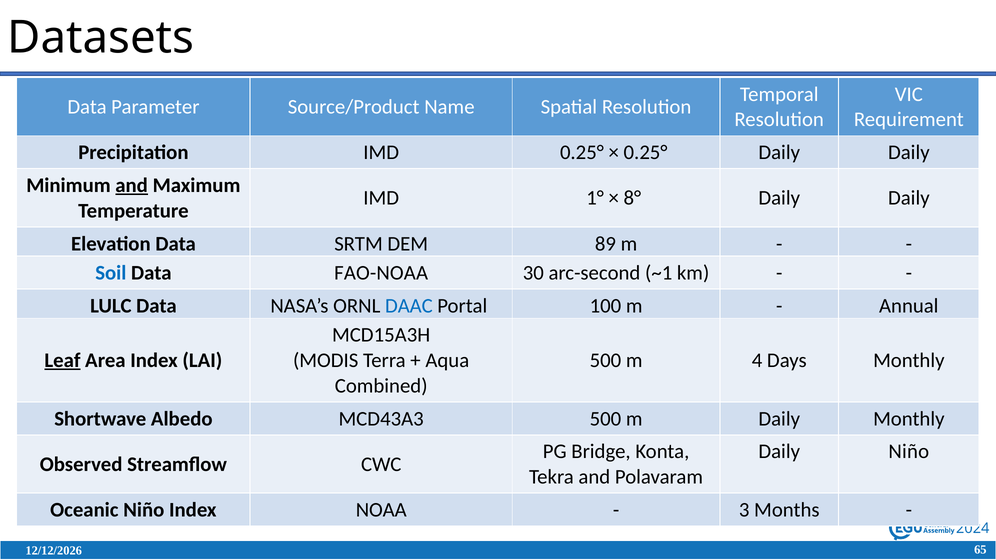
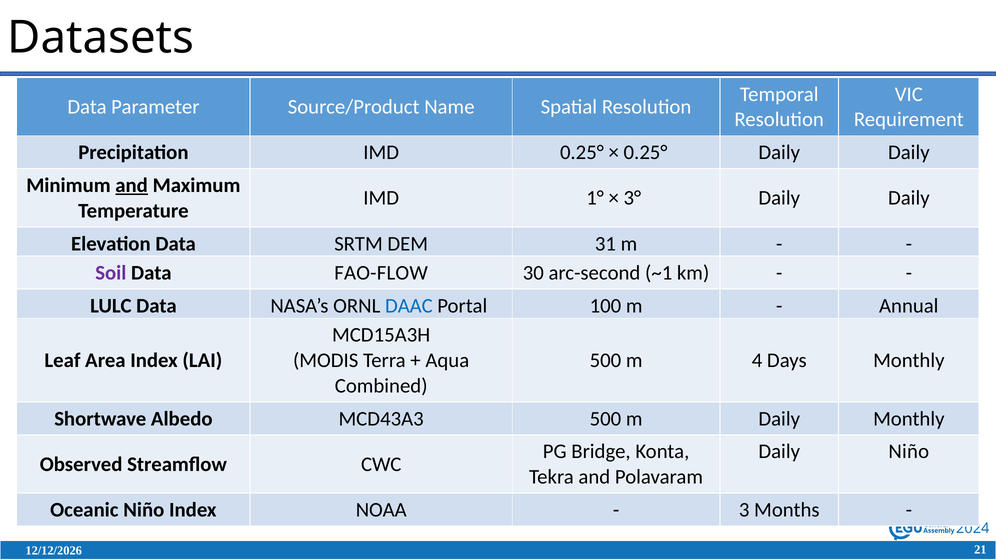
8°: 8° -> 3°
89: 89 -> 31
Soil colour: blue -> purple
FAO-NOAA: FAO-NOAA -> FAO-FLOW
Leaf underline: present -> none
65: 65 -> 21
